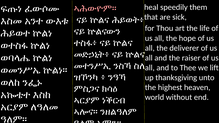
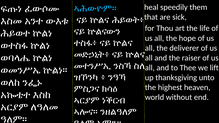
ኣሕውዮም። colour: pink -> light blue
